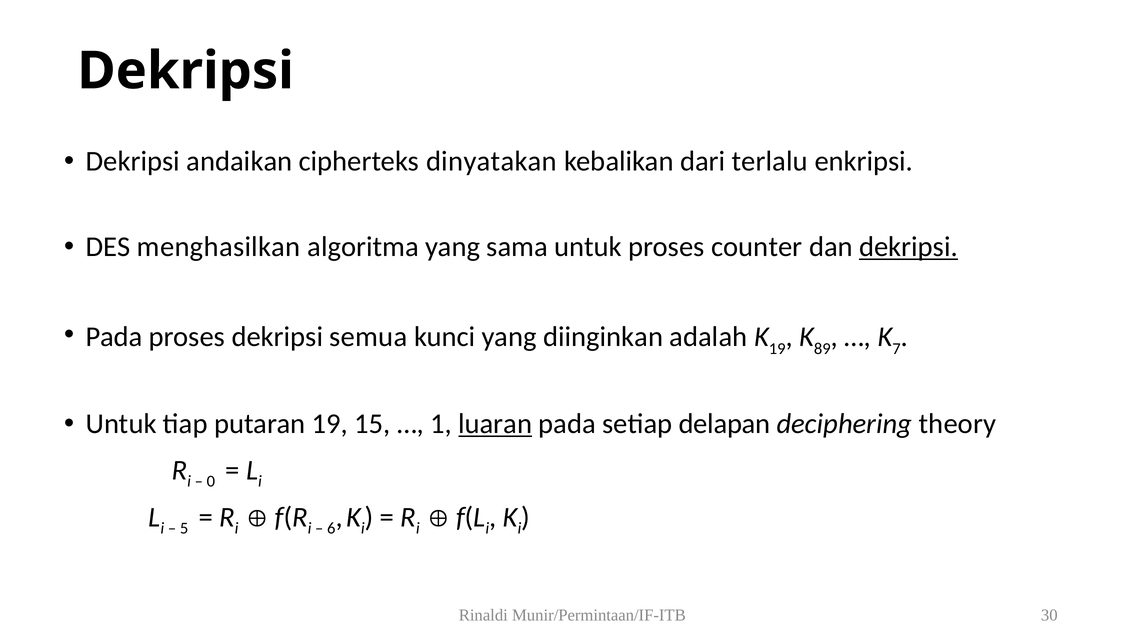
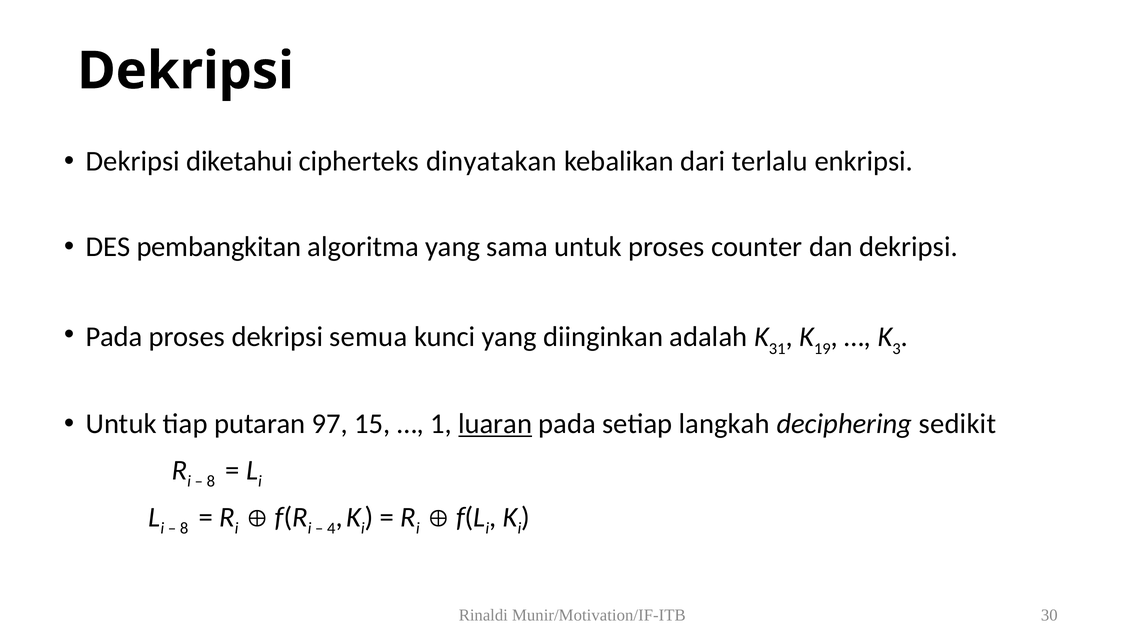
andaikan: andaikan -> diketahui
menghasilkan: menghasilkan -> pembangkitan
dekripsi at (909, 247) underline: present -> none
19 at (777, 349): 19 -> 31
89: 89 -> 19
7: 7 -> 3
putaran 19: 19 -> 97
delapan: delapan -> langkah
theory: theory -> sedikit
0 at (211, 481): 0 -> 8
5 at (184, 528): 5 -> 8
6: 6 -> 4
Munir/Permintaan/IF-ITB: Munir/Permintaan/IF-ITB -> Munir/Motivation/IF-ITB
